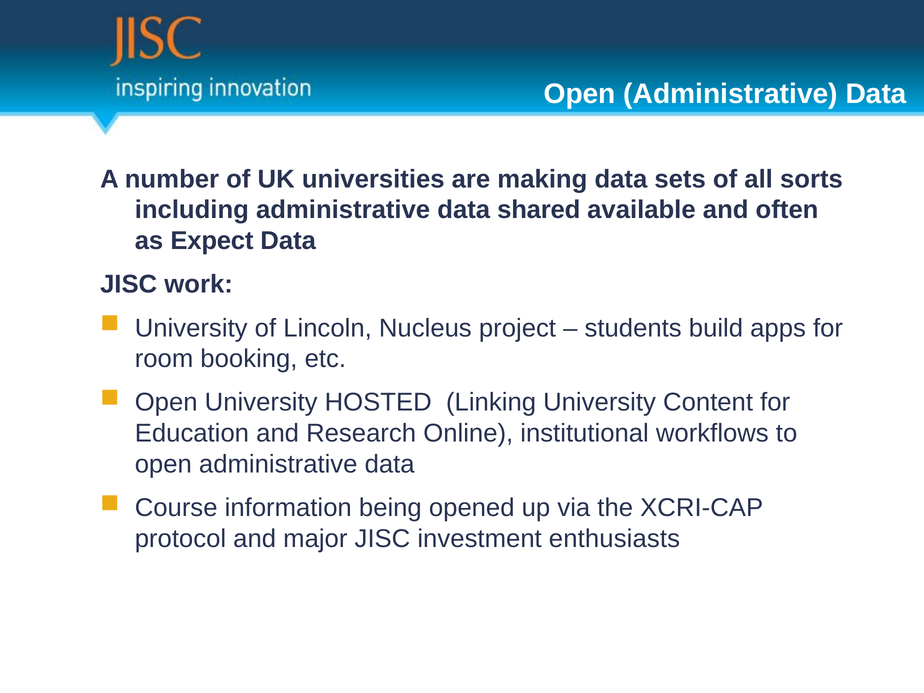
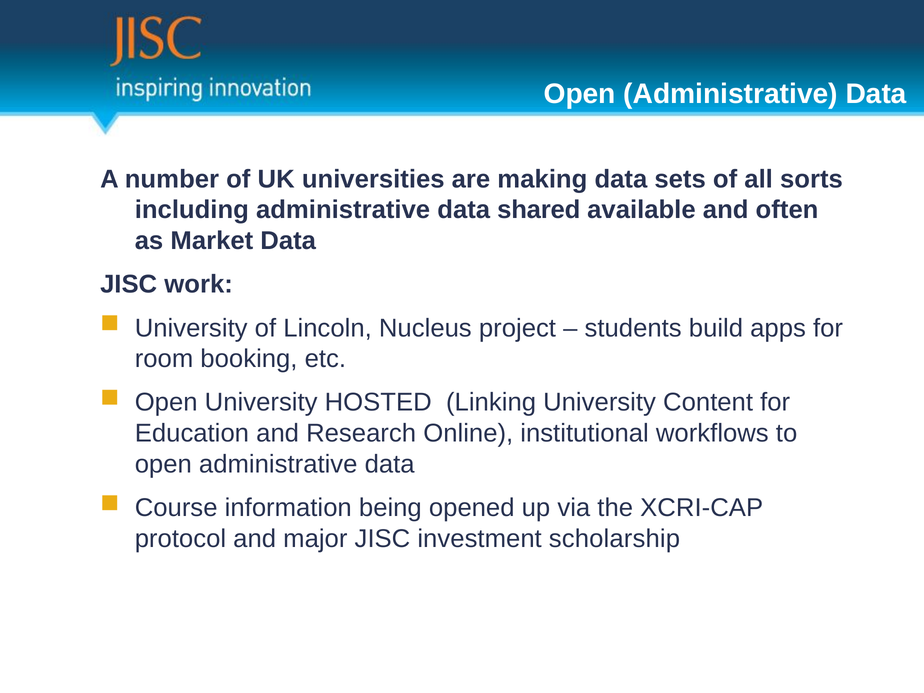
Expect: Expect -> Market
enthusiasts: enthusiasts -> scholarship
